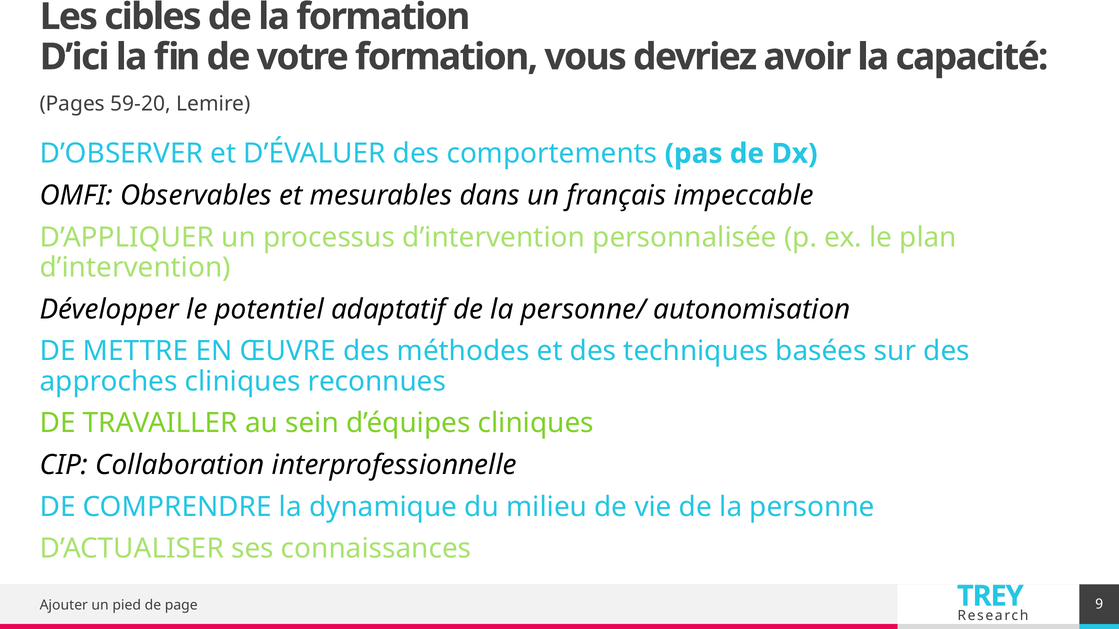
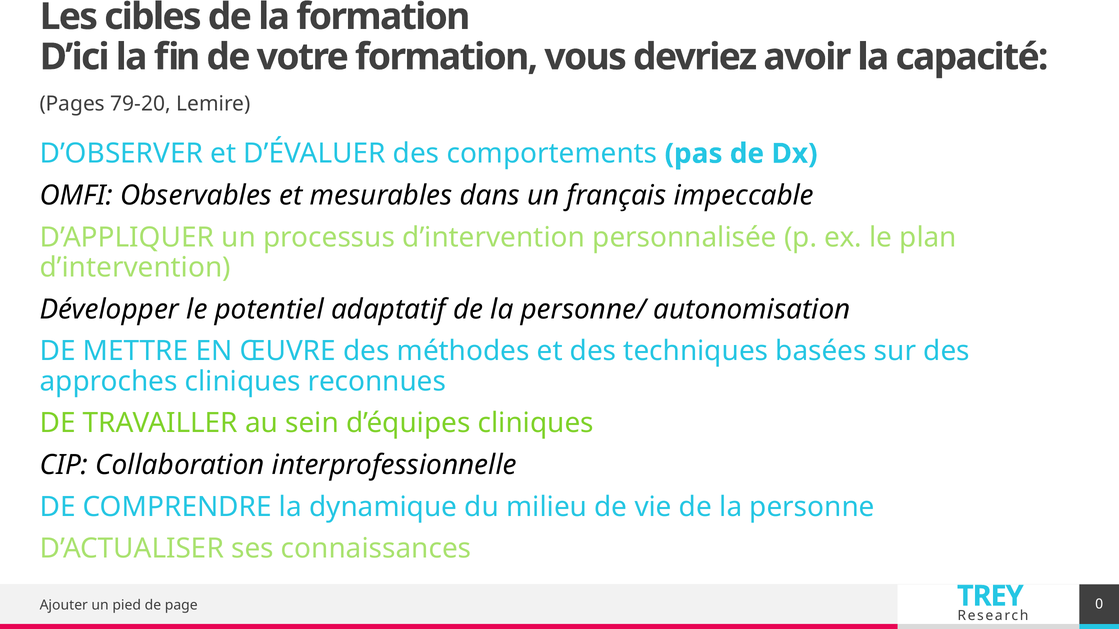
59-20: 59-20 -> 79-20
9: 9 -> 0
